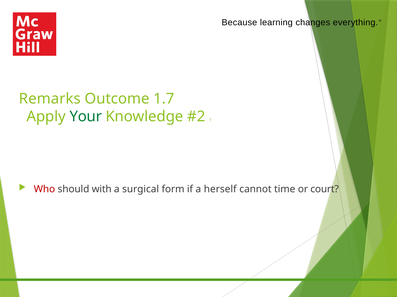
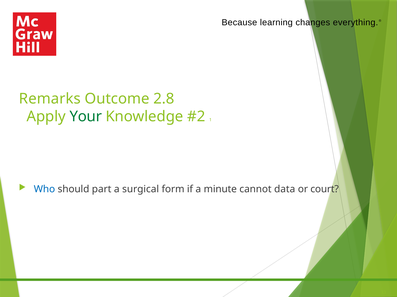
1.7: 1.7 -> 2.8
Who colour: red -> blue
with: with -> part
herself: herself -> minute
time: time -> data
